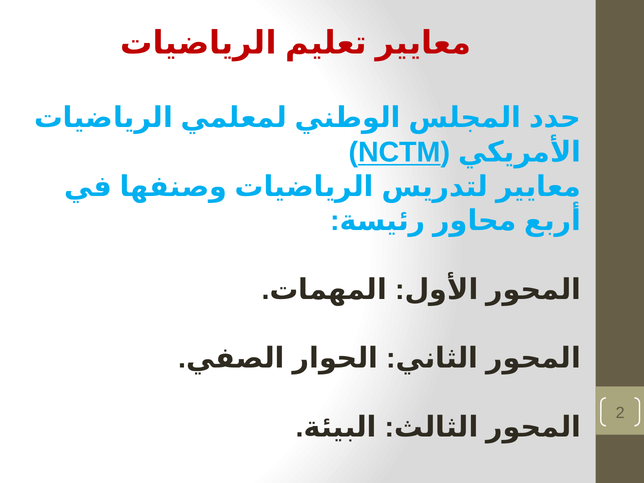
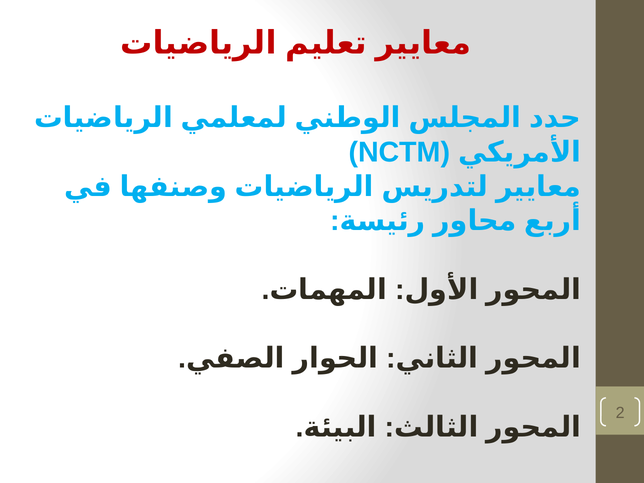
NCTM underline: present -> none
